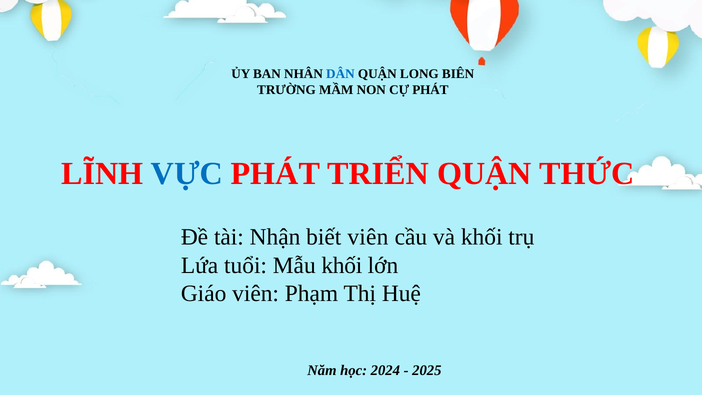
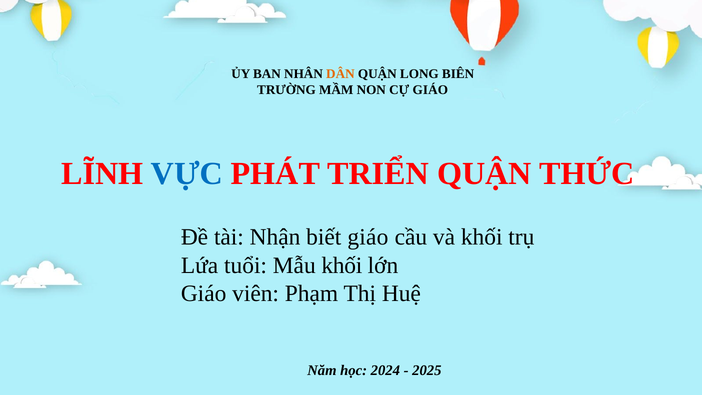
DÂN colour: blue -> orange
CỰ PHÁT: PHÁT -> GIÁO
biết viên: viên -> giáo
